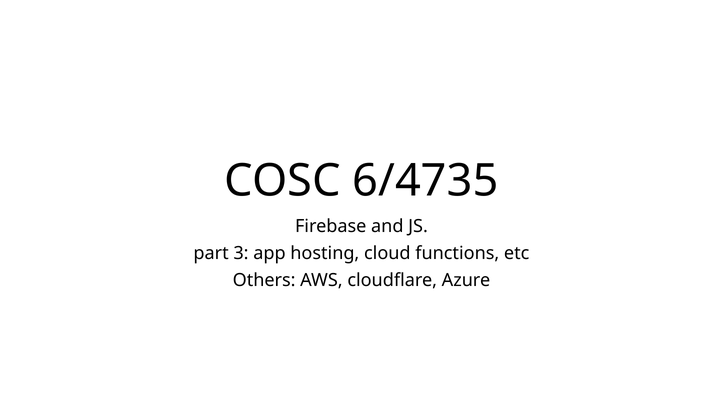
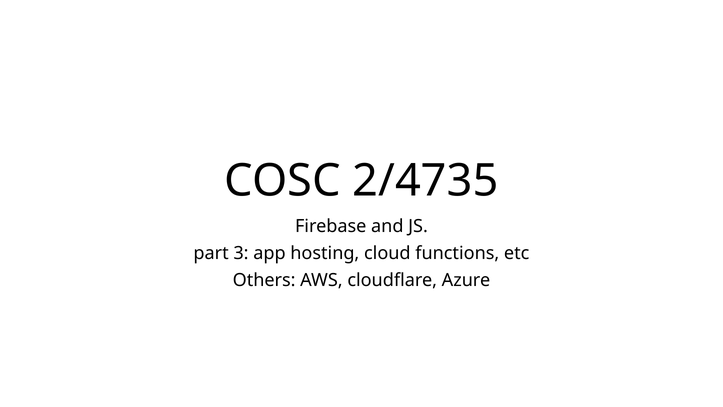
6/4735: 6/4735 -> 2/4735
